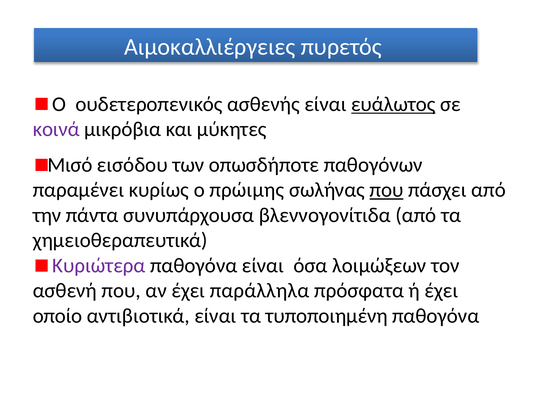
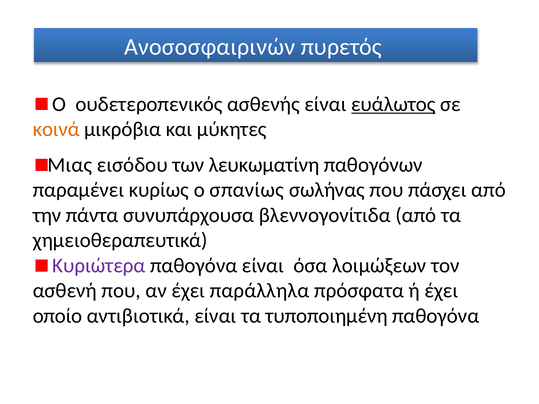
Αιμοκαλλιέργειες: Αιμοκαλλιέργειες -> Ανοσοσφαιρινών
κοινά colour: purple -> orange
Μισό: Μισό -> Μιας
οπωσδήποτε: οπωσδήποτε -> λευκωματίνη
πρώιμης: πρώιμης -> σπανίως
που at (387, 190) underline: present -> none
